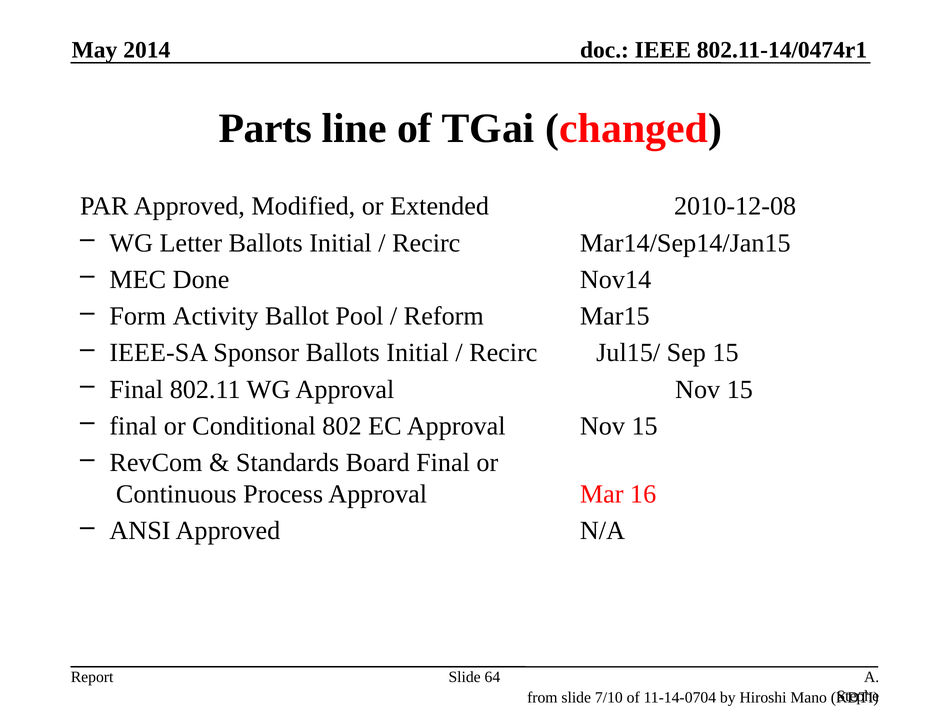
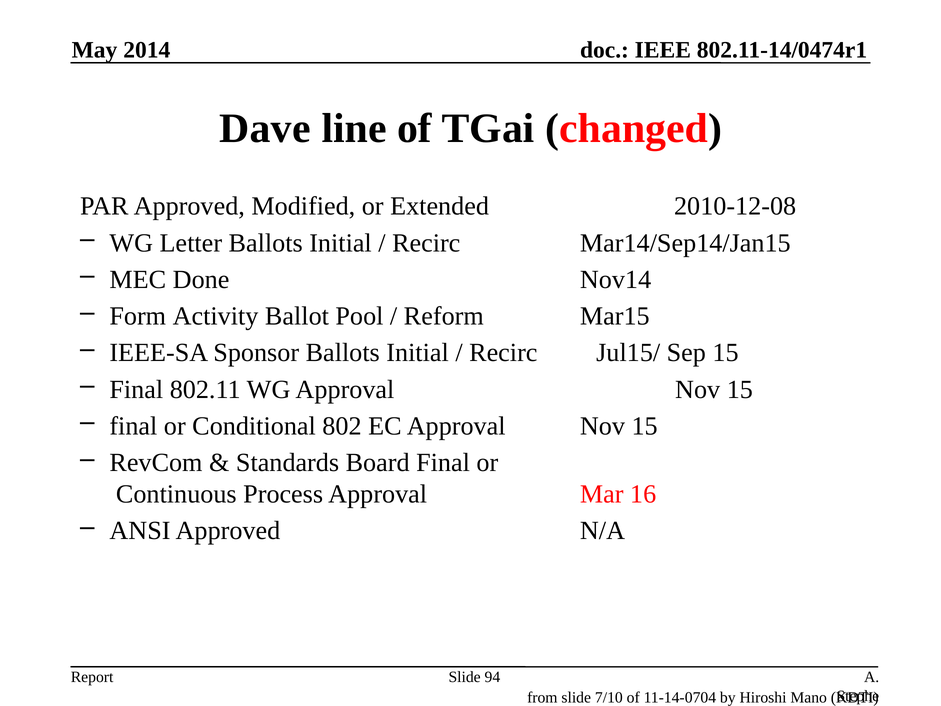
Parts: Parts -> Dave
64: 64 -> 94
